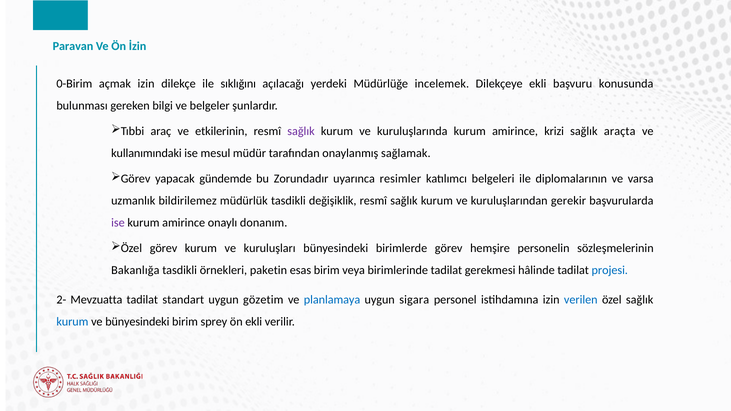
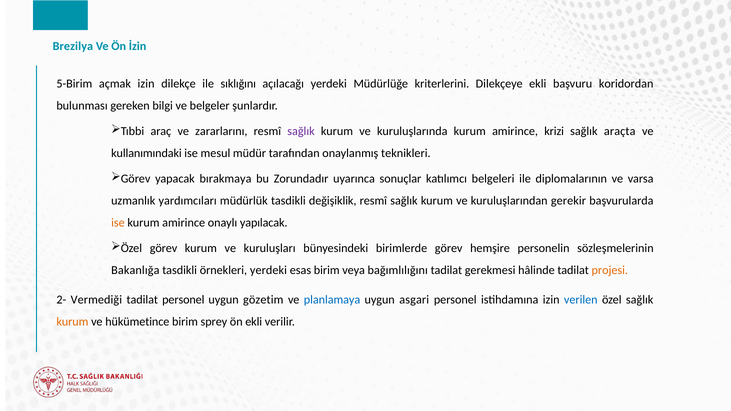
Paravan: Paravan -> Brezilya
0-Birim: 0-Birim -> 5-Birim
incelemek: incelemek -> kriterlerini
konusunda: konusunda -> koridordan
etkilerinin: etkilerinin -> zararlarını
sağlamak: sağlamak -> teknikleri
gündemde: gündemde -> bırakmaya
resimler: resimler -> sonuçlar
bildirilemez: bildirilemez -> yardımcıları
ise at (118, 223) colour: purple -> orange
donanım: donanım -> yapılacak
örnekleri paketin: paketin -> yerdeki
birimlerinde: birimlerinde -> bağımlılığını
projesi colour: blue -> orange
Mevzuatta: Mevzuatta -> Vermediği
tadilat standart: standart -> personel
sigara: sigara -> asgari
kurum at (72, 322) colour: blue -> orange
ve bünyesindeki: bünyesindeki -> hükümetince
